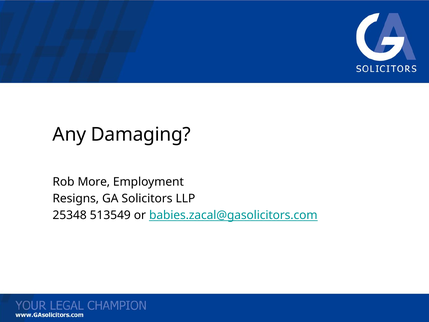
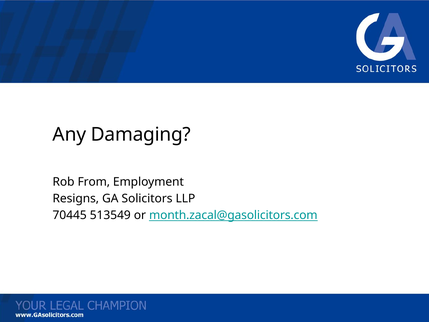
More: More -> From
25348: 25348 -> 70445
babies.zacal@gasolicitors.com: babies.zacal@gasolicitors.com -> month.zacal@gasolicitors.com
